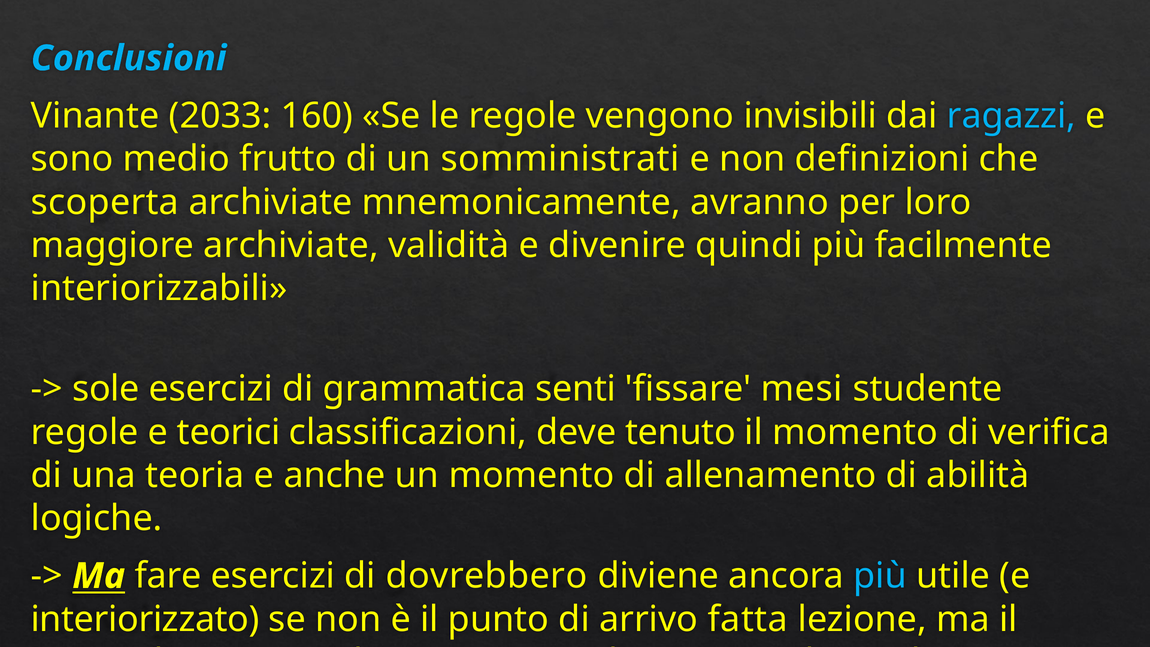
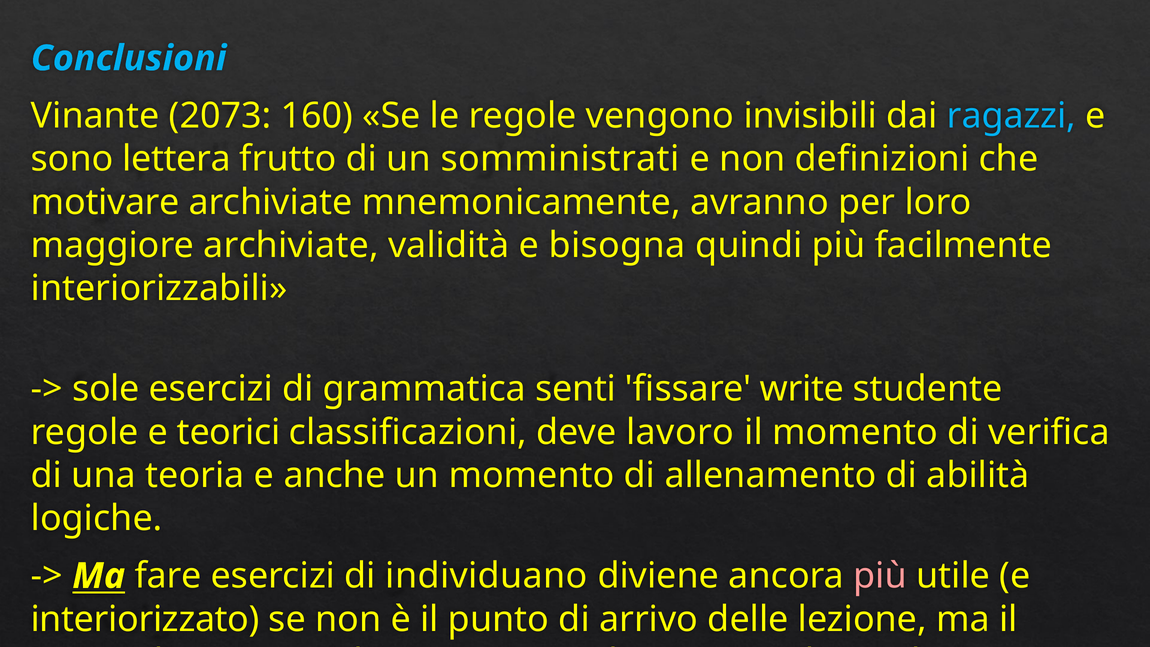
2033: 2033 -> 2073
medio: medio -> lettera
scoperta at (105, 202): scoperta -> motivare
divenire: divenire -> bisogna
mesi: mesi -> write
tenuto: tenuto -> lavoro
dovrebbero: dovrebbero -> individuano
più at (880, 576) colour: light blue -> pink
fatta: fatta -> delle
